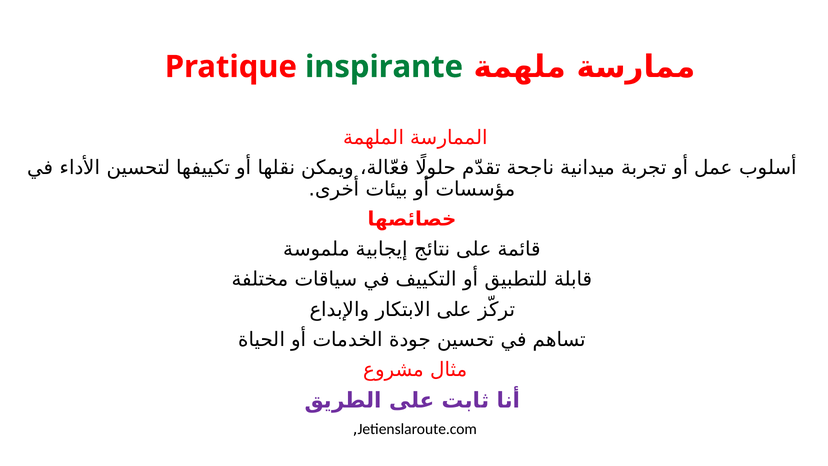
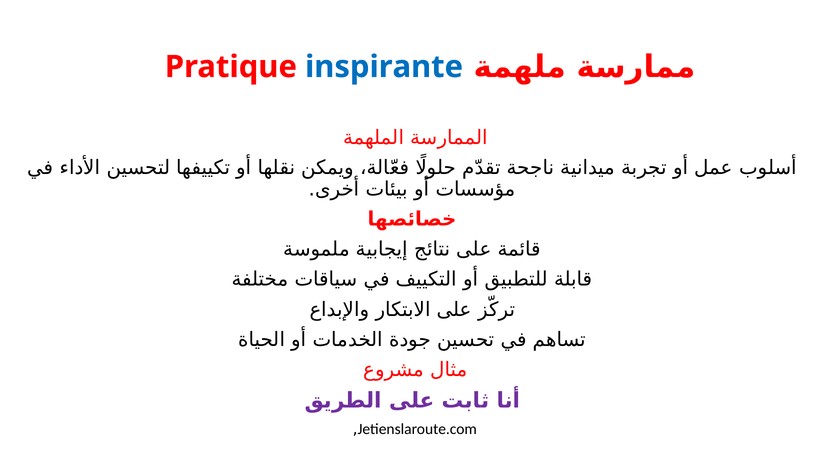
inspirante colour: green -> blue
